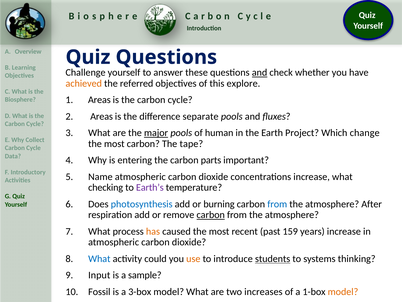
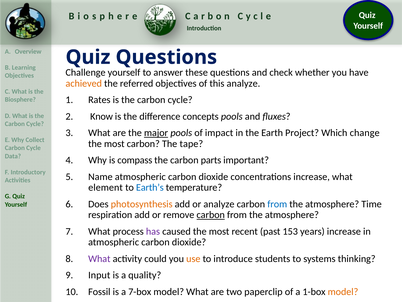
and at (260, 73) underline: present -> none
this explore: explore -> analyze
Areas at (99, 100): Areas -> Rates
Areas at (102, 116): Areas -> Know
separate: separate -> concepts
human: human -> impact
entering: entering -> compass
checking: checking -> element
Earth’s colour: purple -> blue
photosynthesis colour: blue -> orange
or burning: burning -> analyze
After: After -> Time
has colour: orange -> purple
159: 159 -> 153
What at (99, 258) colour: blue -> purple
students underline: present -> none
sample: sample -> quality
3-box: 3-box -> 7-box
increases: increases -> paperclip
